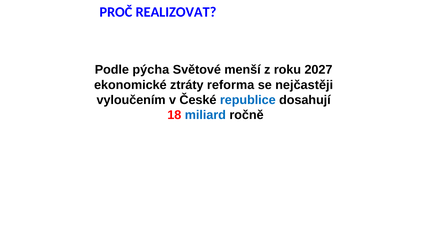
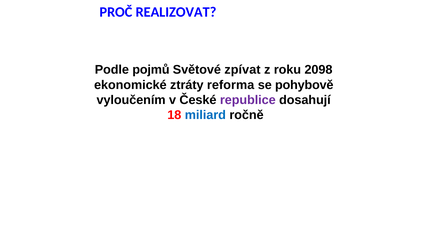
pýcha: pýcha -> pojmů
menší: menší -> zpívat
2027: 2027 -> 2098
nejčastěji: nejčastěji -> pohybově
republice colour: blue -> purple
